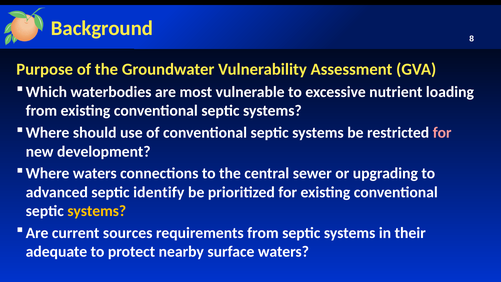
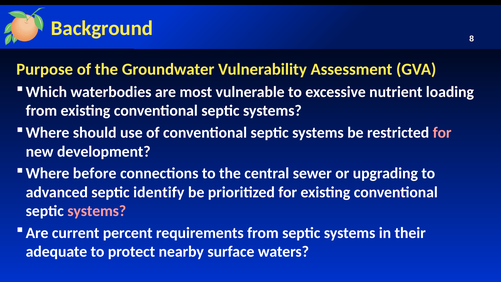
Where waters: waters -> before
systems at (97, 211) colour: yellow -> pink
sources: sources -> percent
